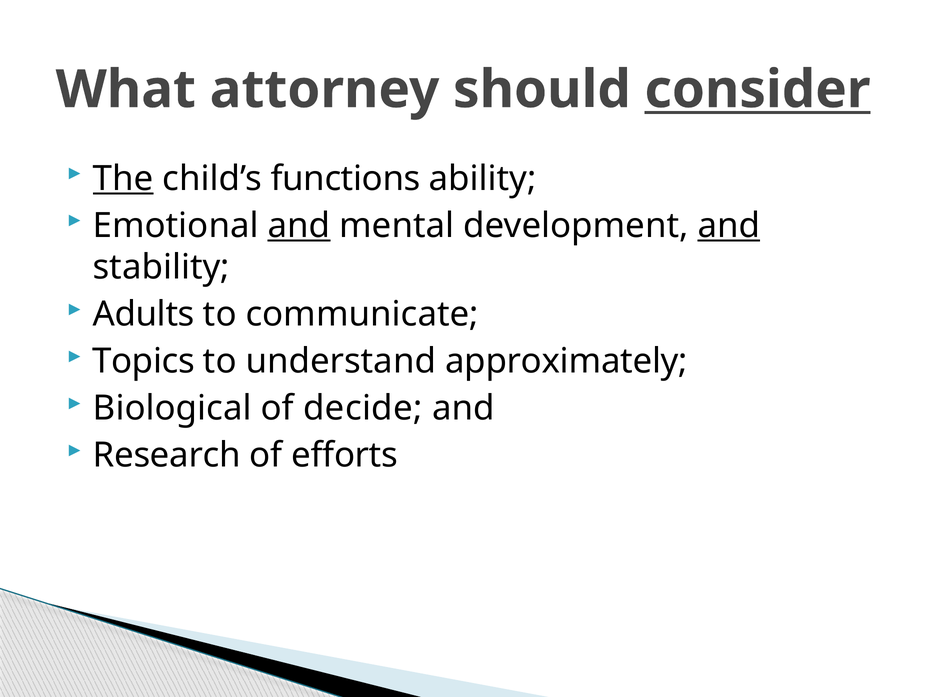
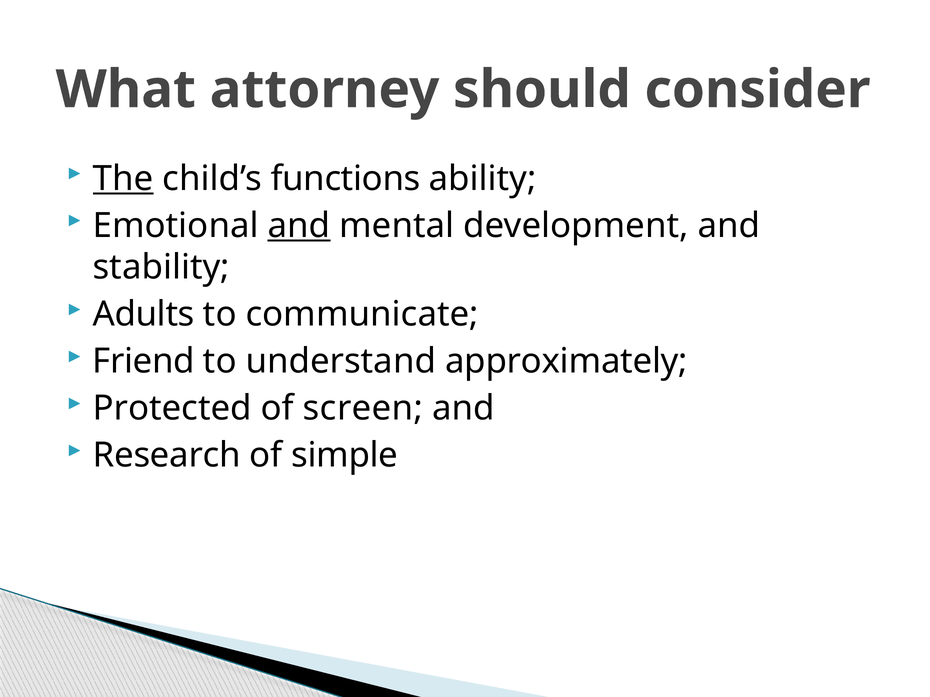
consider underline: present -> none
and at (729, 226) underline: present -> none
Topics: Topics -> Friend
Biological: Biological -> Protected
decide: decide -> screen
efforts: efforts -> simple
